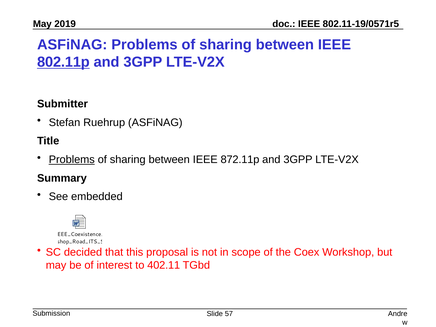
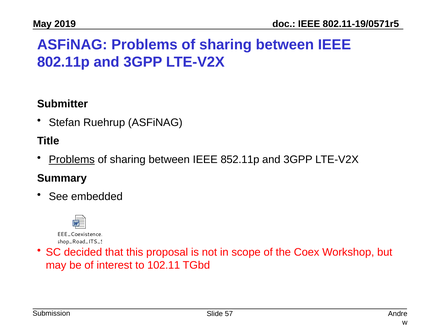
802.11p underline: present -> none
872.11p: 872.11p -> 852.11p
402.11: 402.11 -> 102.11
